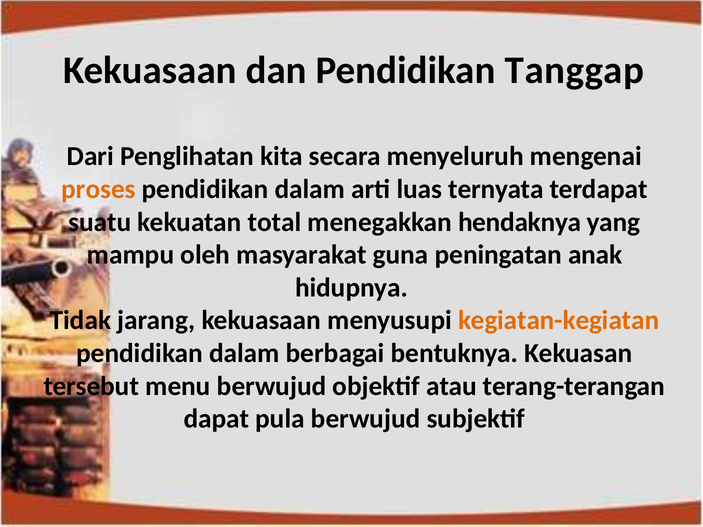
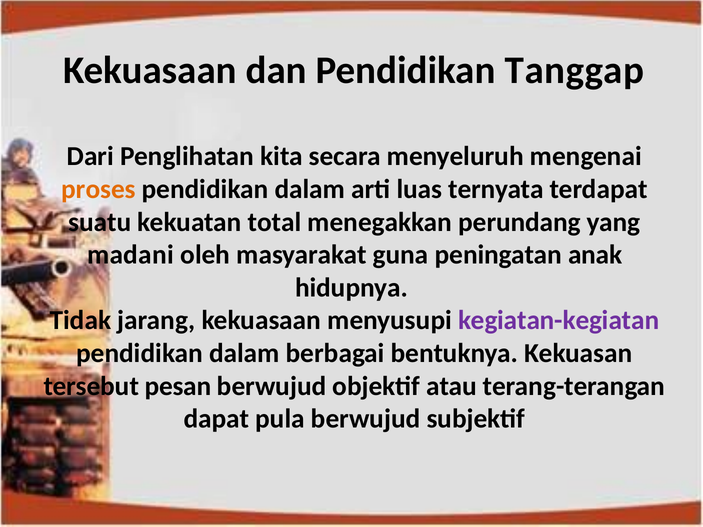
hendaknya: hendaknya -> perundang
mampu: mampu -> madani
kegiatan-kegiatan colour: orange -> purple
menu: menu -> pesan
